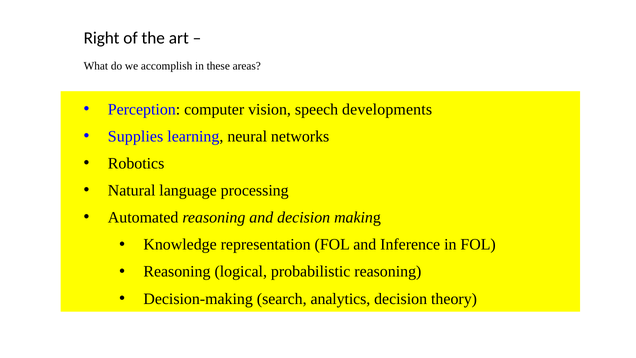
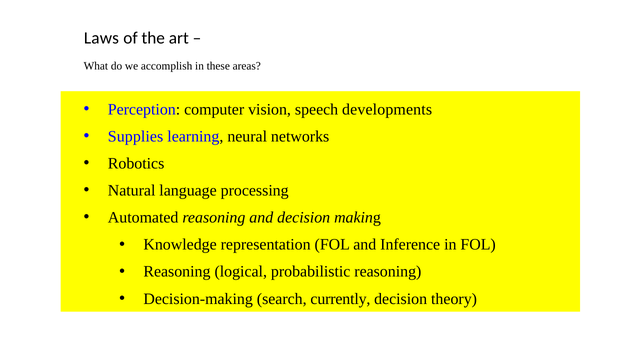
Right: Right -> Laws
analytics: analytics -> currently
